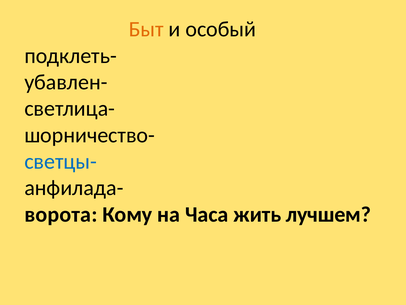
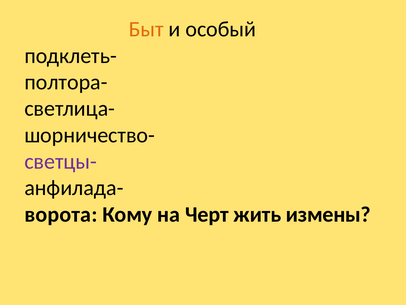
убавлен-: убавлен- -> полтора-
светцы- colour: blue -> purple
Часа: Часа -> Черт
лучшем: лучшем -> измены
